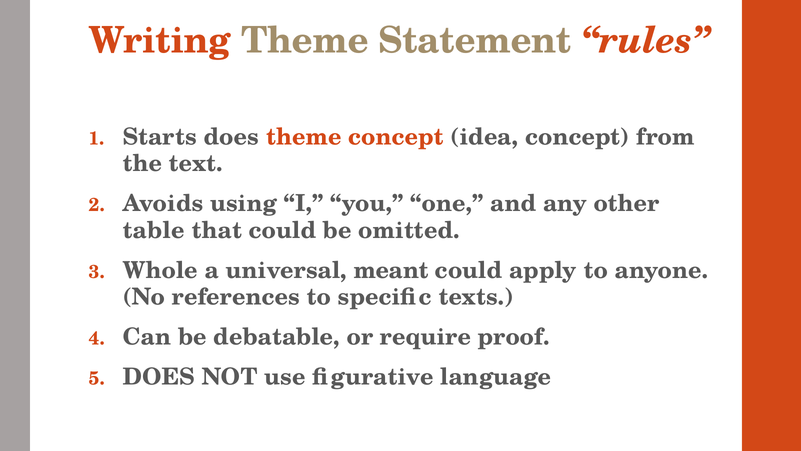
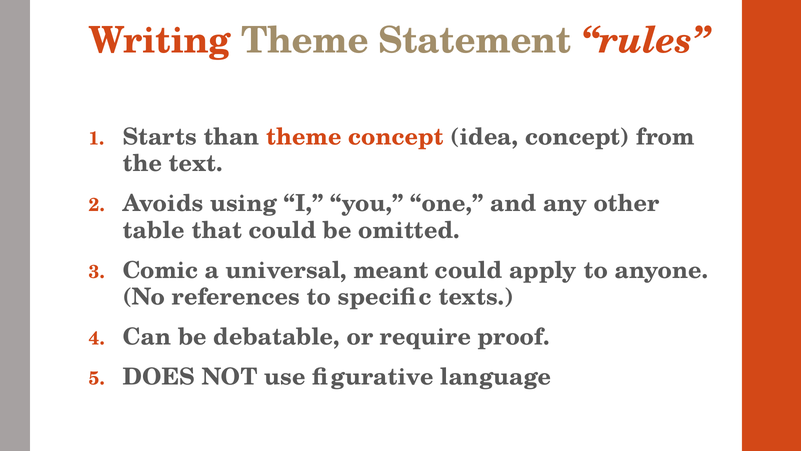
Starts does: does -> than
Whole: Whole -> Comic
